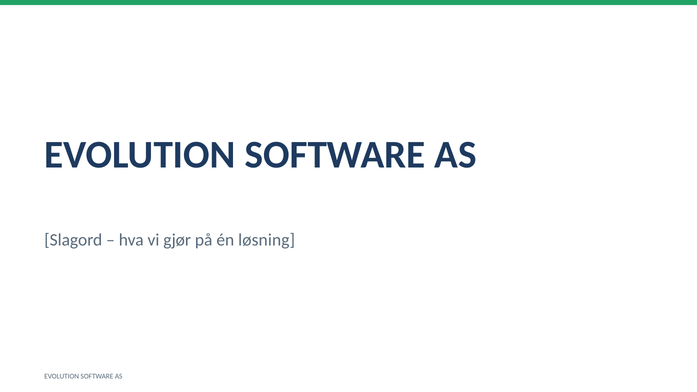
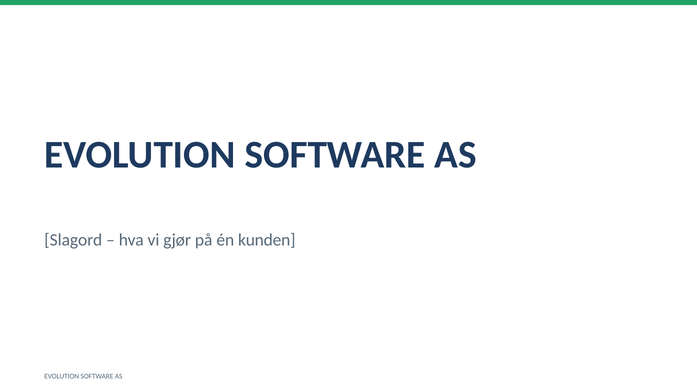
løsning: løsning -> kunden
